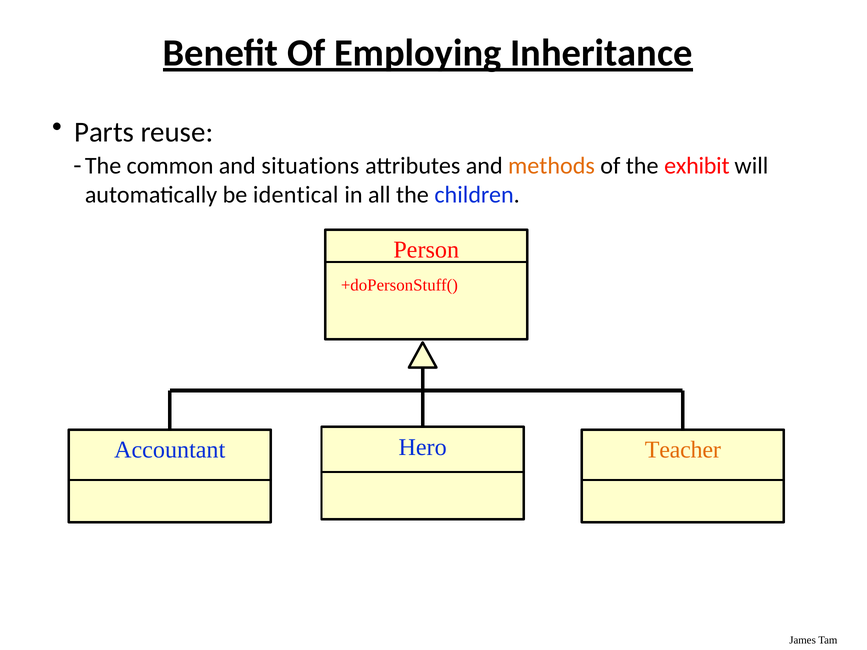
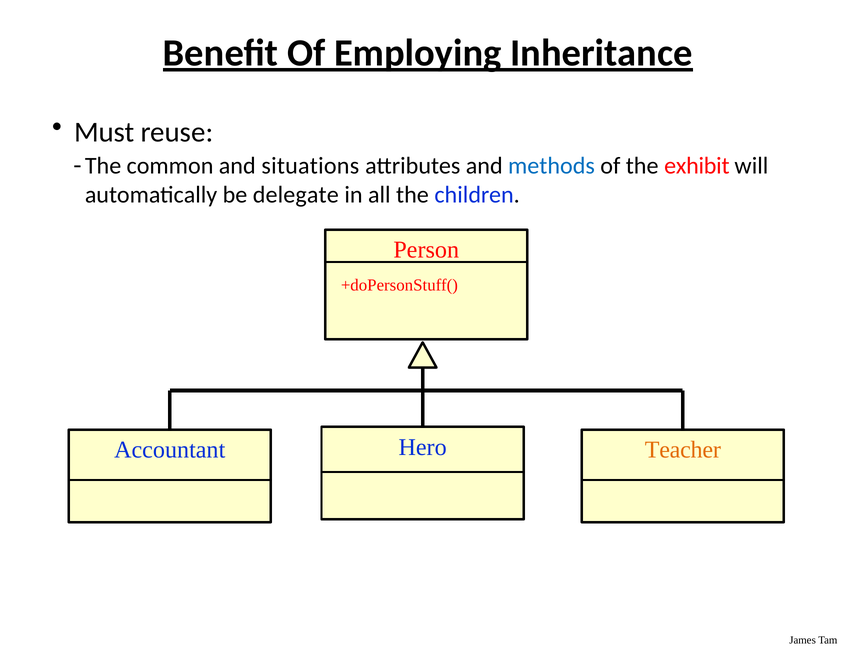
Parts: Parts -> Must
methods colour: orange -> blue
identical: identical -> delegate
